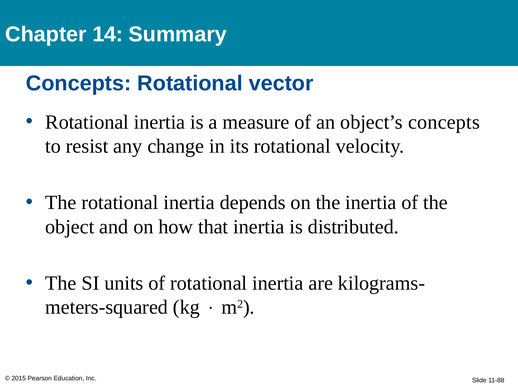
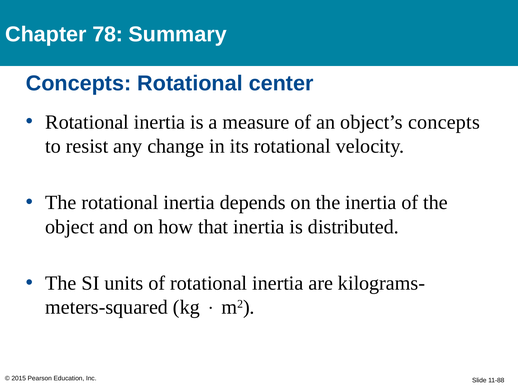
14: 14 -> 78
vector: vector -> center
